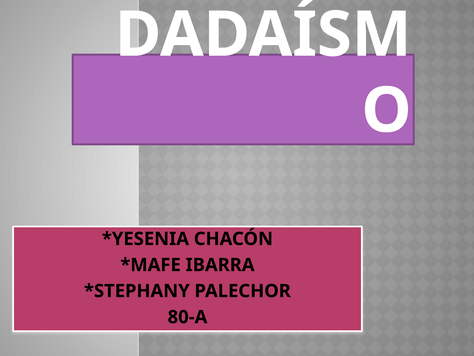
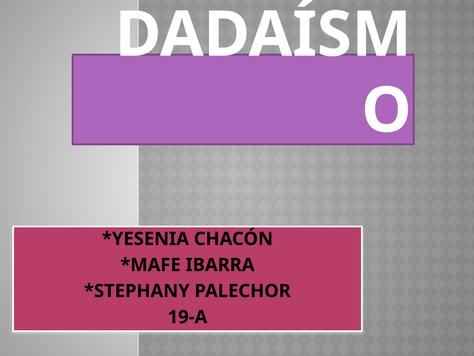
80-A: 80-A -> 19-A
